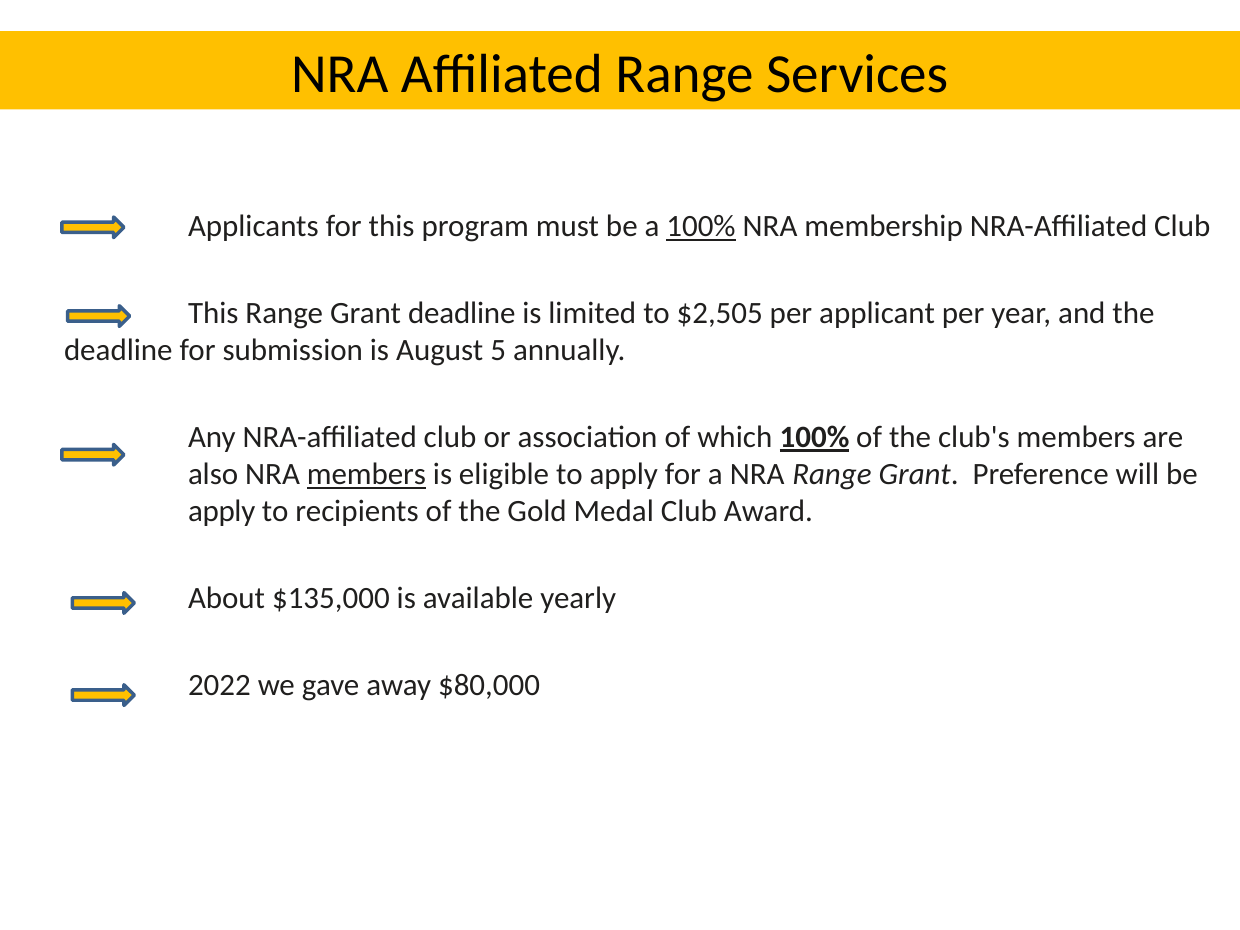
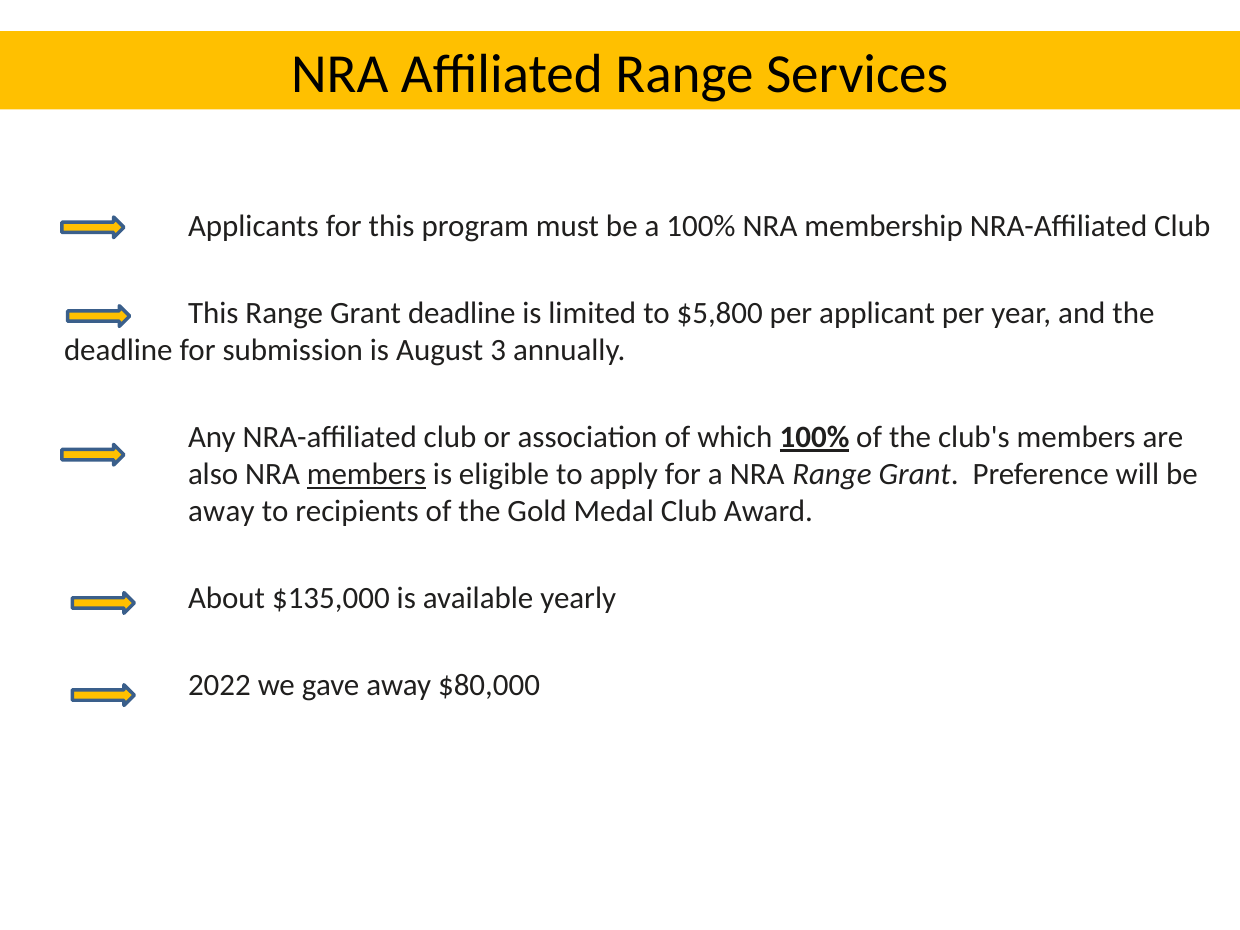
100% at (701, 226) underline: present -> none
$2,505: $2,505 -> $5,800
5: 5 -> 3
apply at (222, 512): apply -> away
